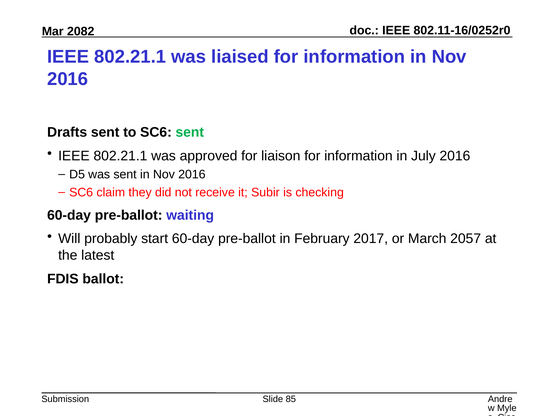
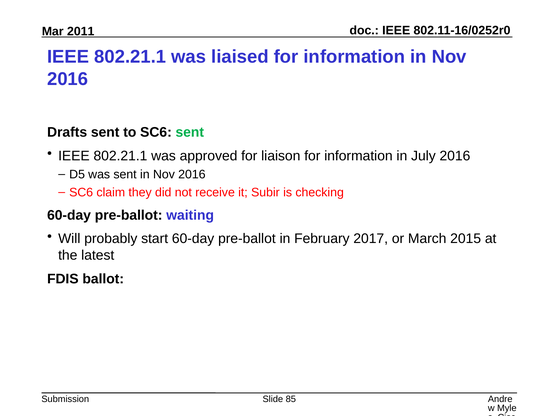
2082: 2082 -> 2011
2057: 2057 -> 2015
